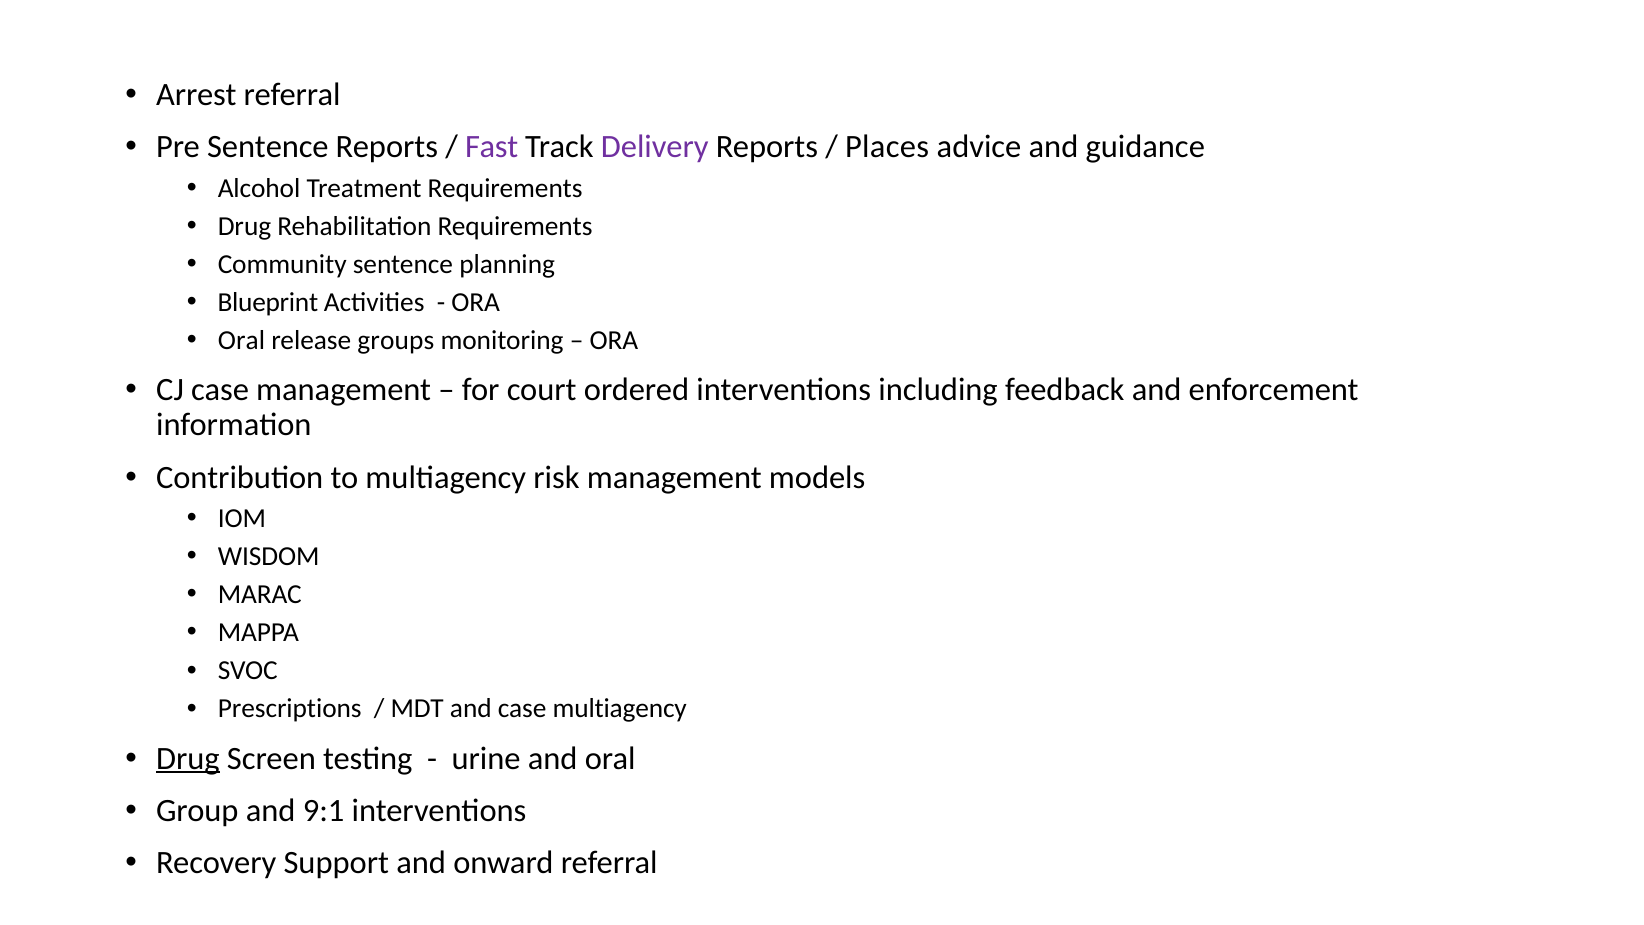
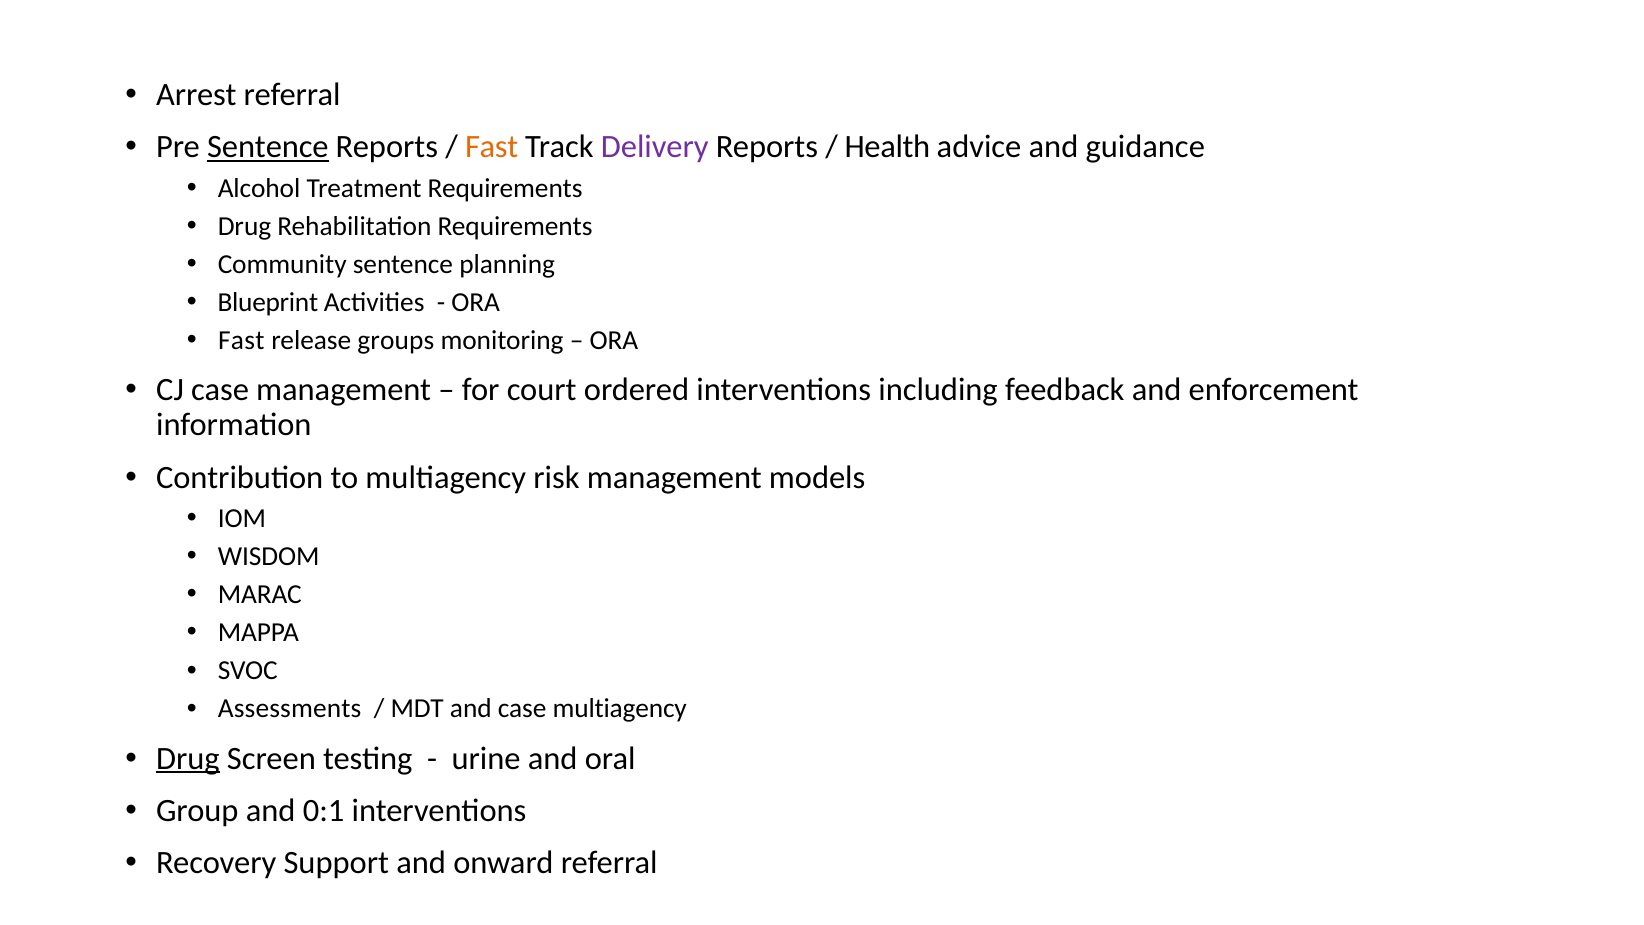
Sentence at (268, 147) underline: none -> present
Fast at (492, 147) colour: purple -> orange
Places: Places -> Health
Oral at (241, 340): Oral -> Fast
Prescriptions: Prescriptions -> Assessments
9:1: 9:1 -> 0:1
